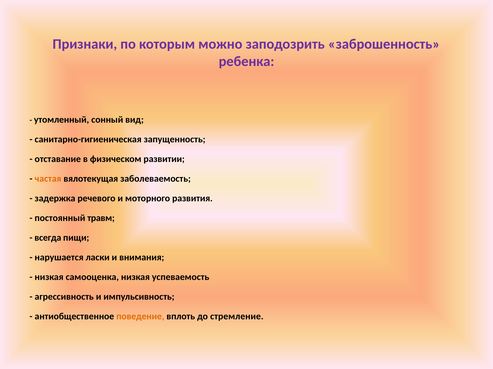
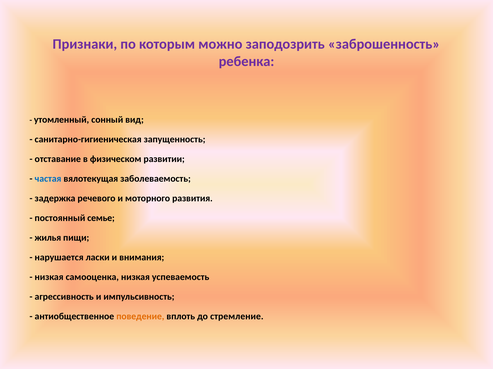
частая colour: orange -> blue
травм: травм -> семье
всегда: всегда -> жилья
